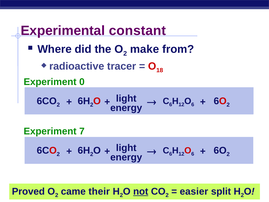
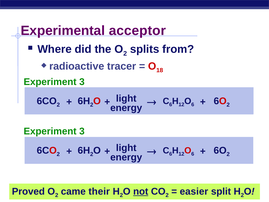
constant: constant -> acceptor
make: make -> splits
0 at (82, 82): 0 -> 3
7 at (82, 131): 7 -> 3
